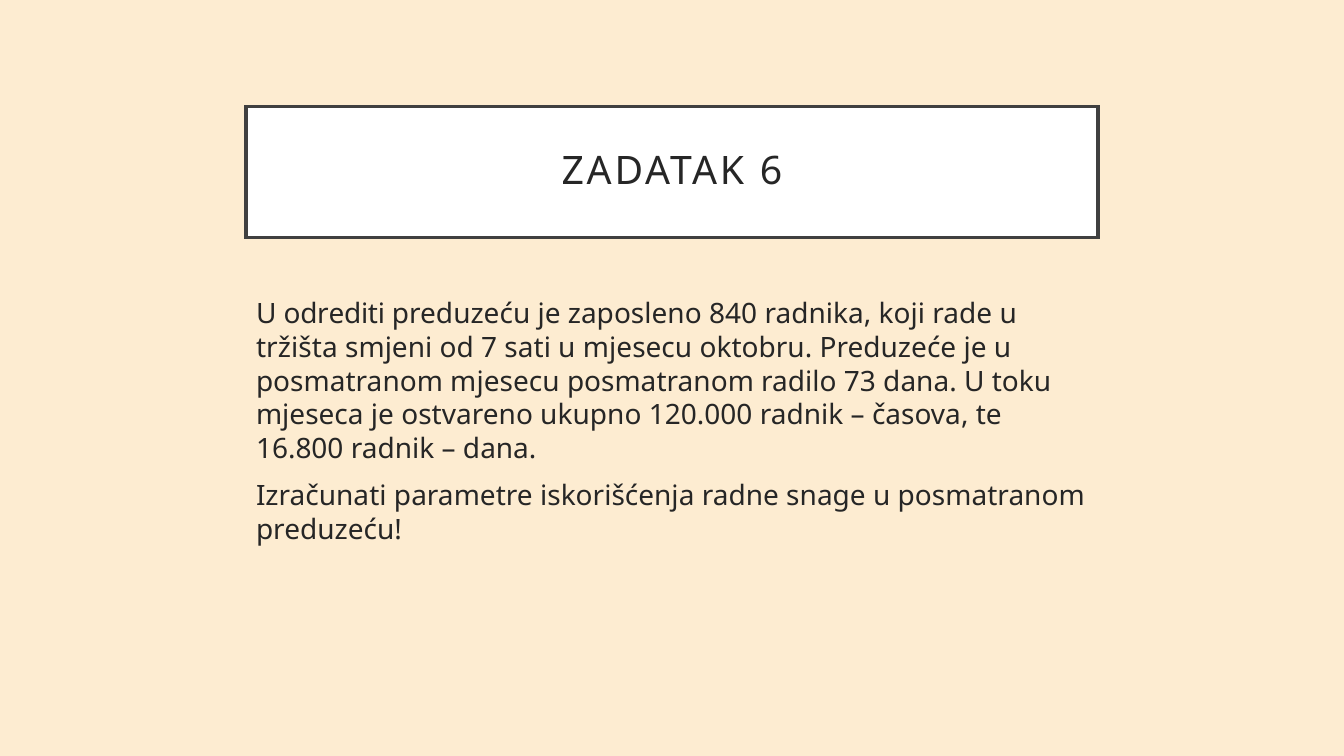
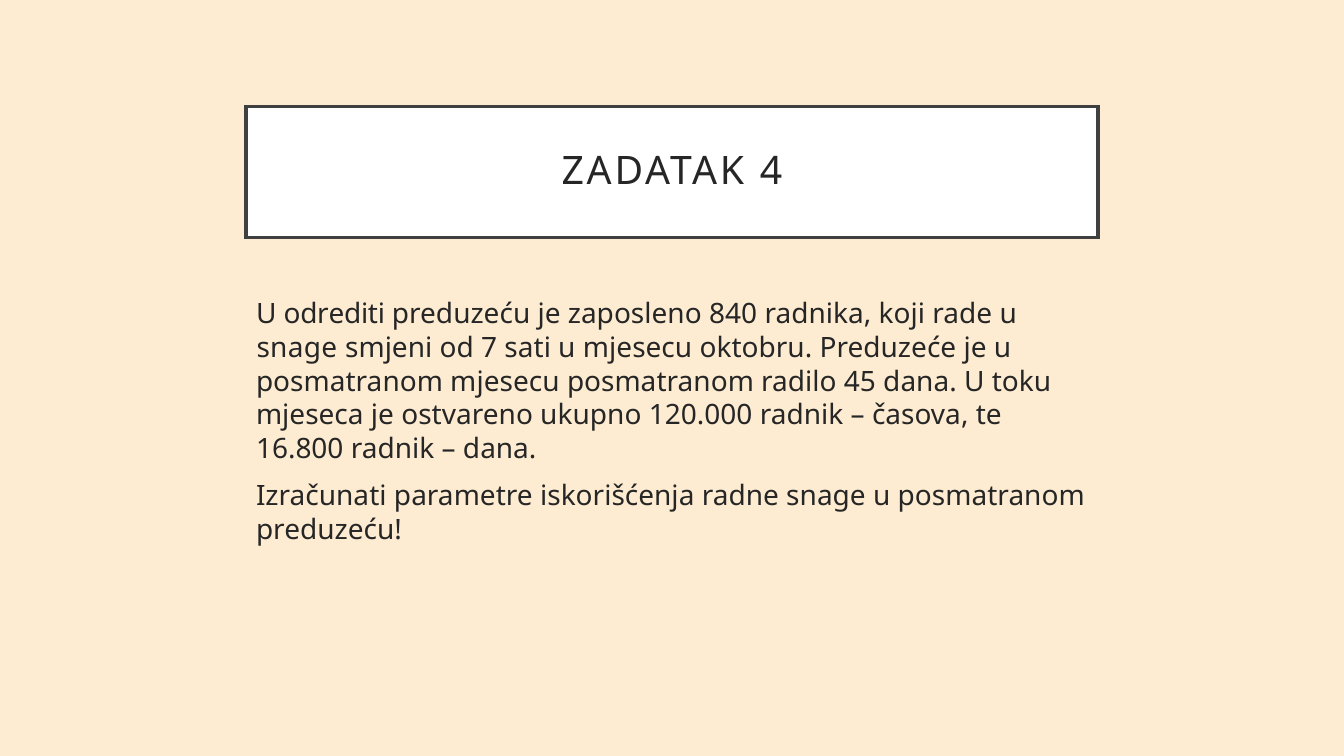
6: 6 -> 4
tržišta at (297, 348): tržišta -> snage
73: 73 -> 45
